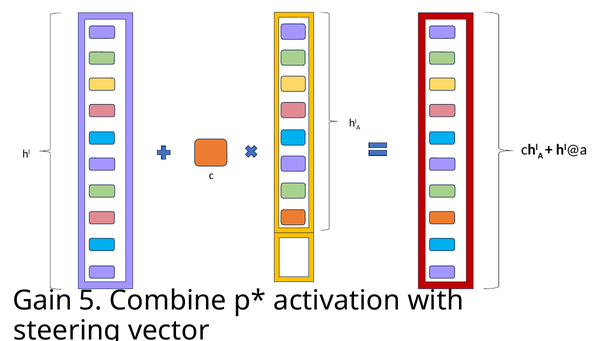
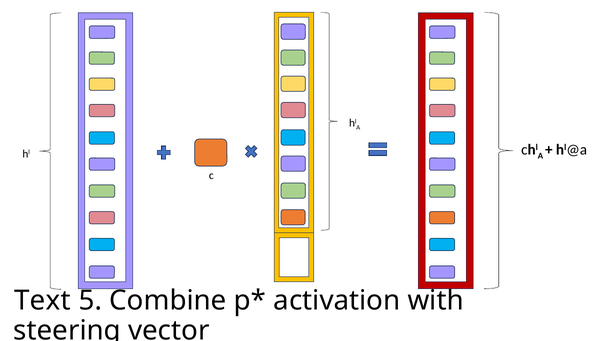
Gain: Gain -> Text
